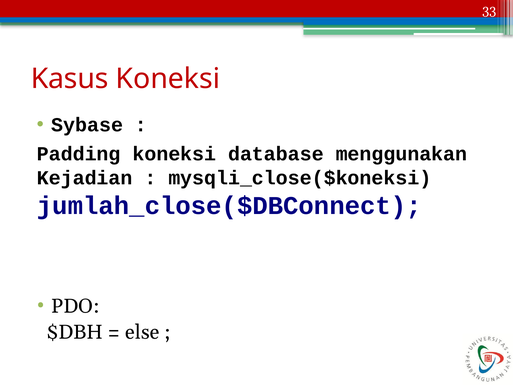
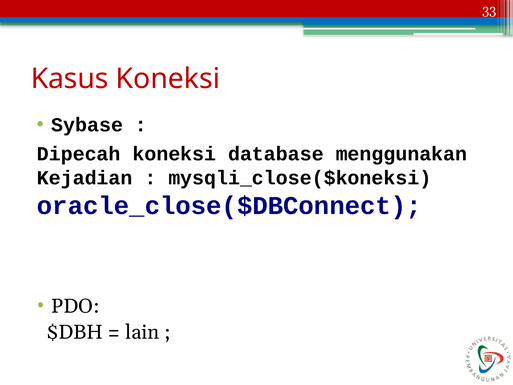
Padding: Padding -> Dipecah
jumlah_close($DBConnect: jumlah_close($DBConnect -> oracle_close($DBConnect
else: else -> lain
